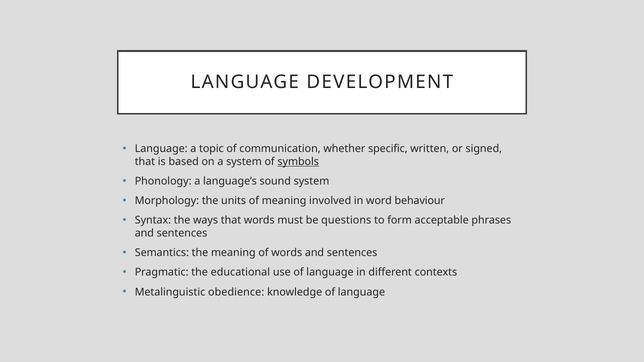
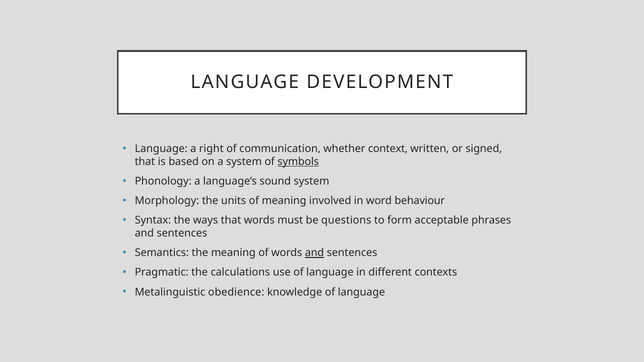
topic: topic -> right
specific: specific -> context
and at (314, 253) underline: none -> present
educational: educational -> calculations
